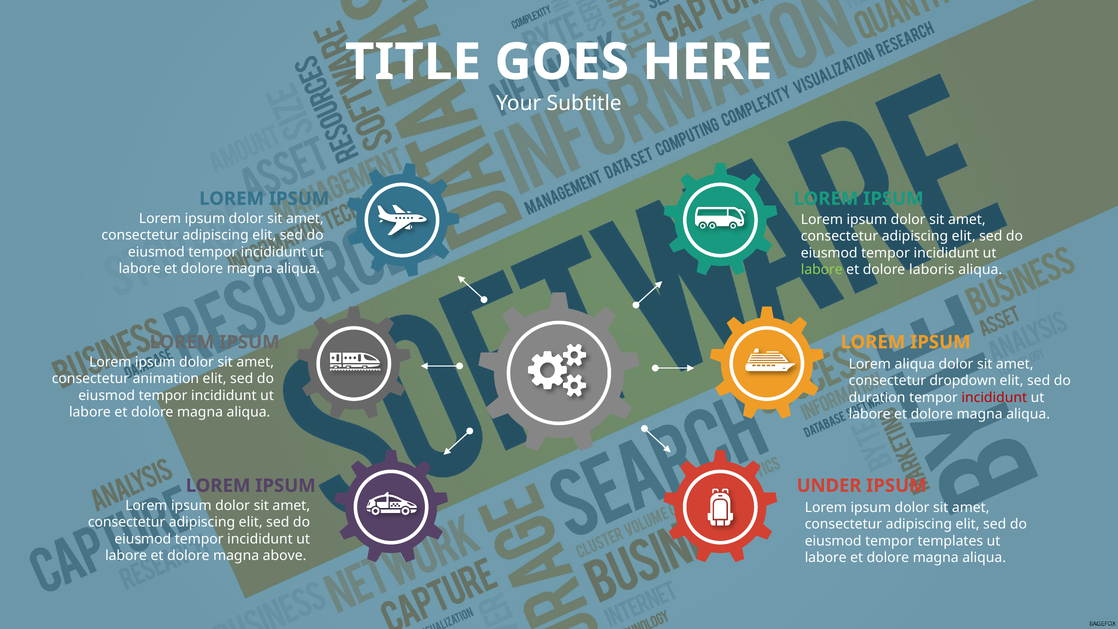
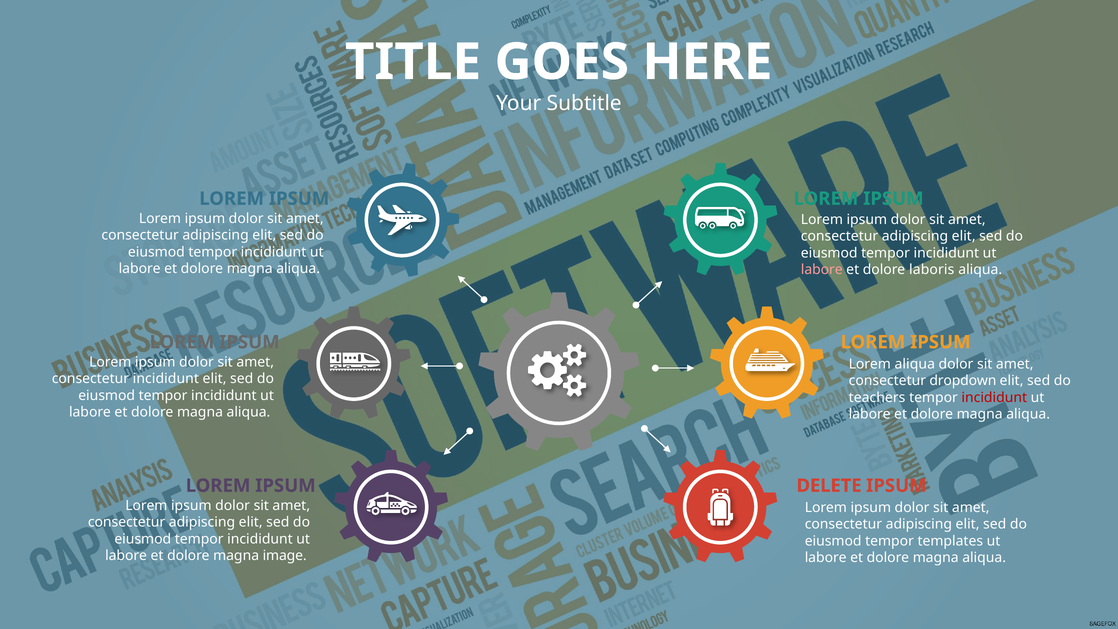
labore at (822, 270) colour: light green -> pink
consectetur animation: animation -> incididunt
duration: duration -> teachers
UNDER: UNDER -> DELETE
above: above -> image
